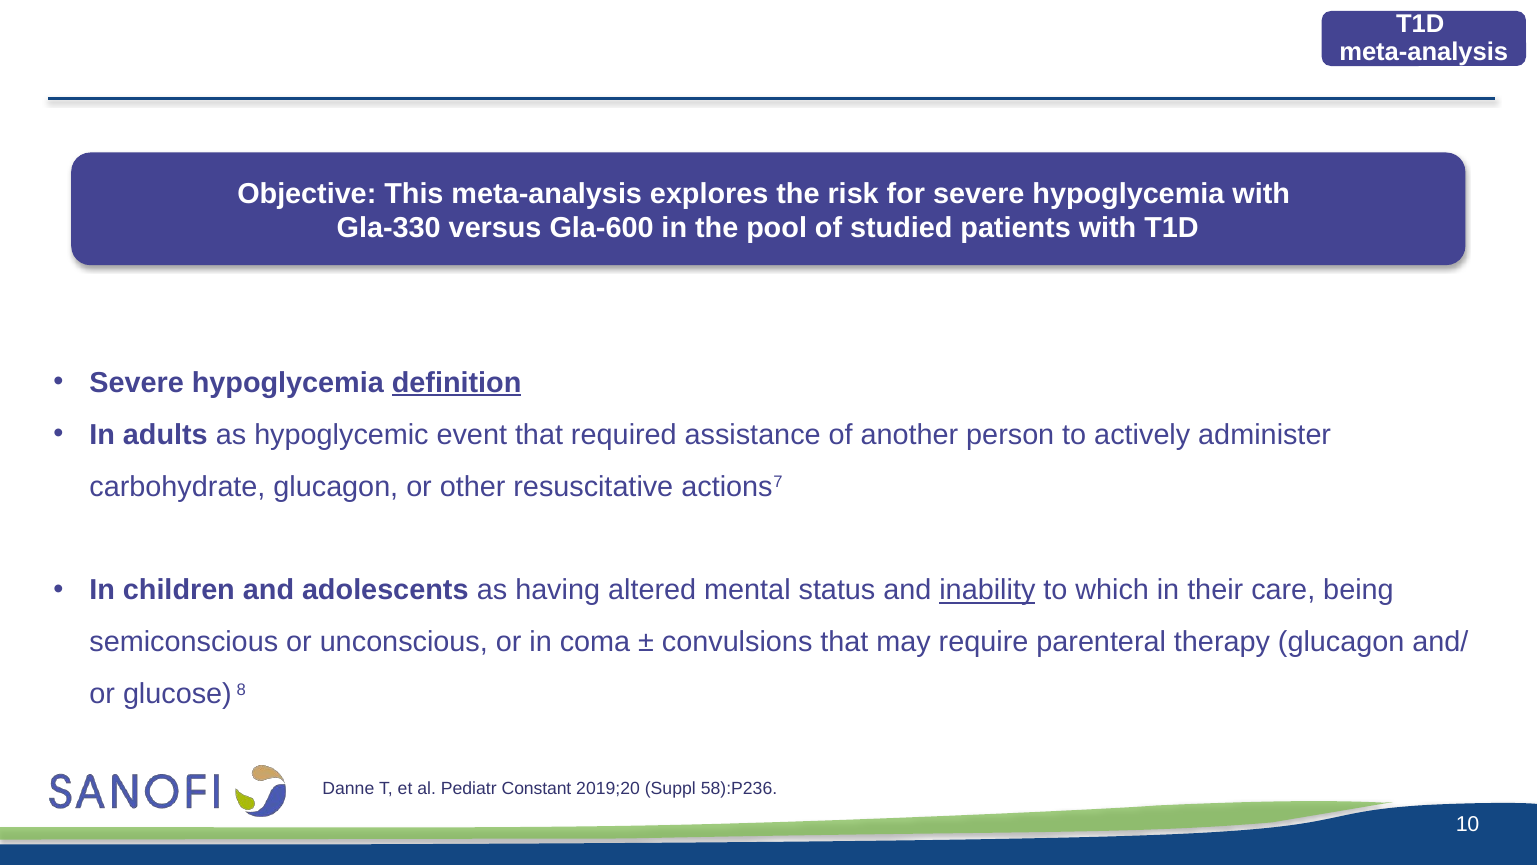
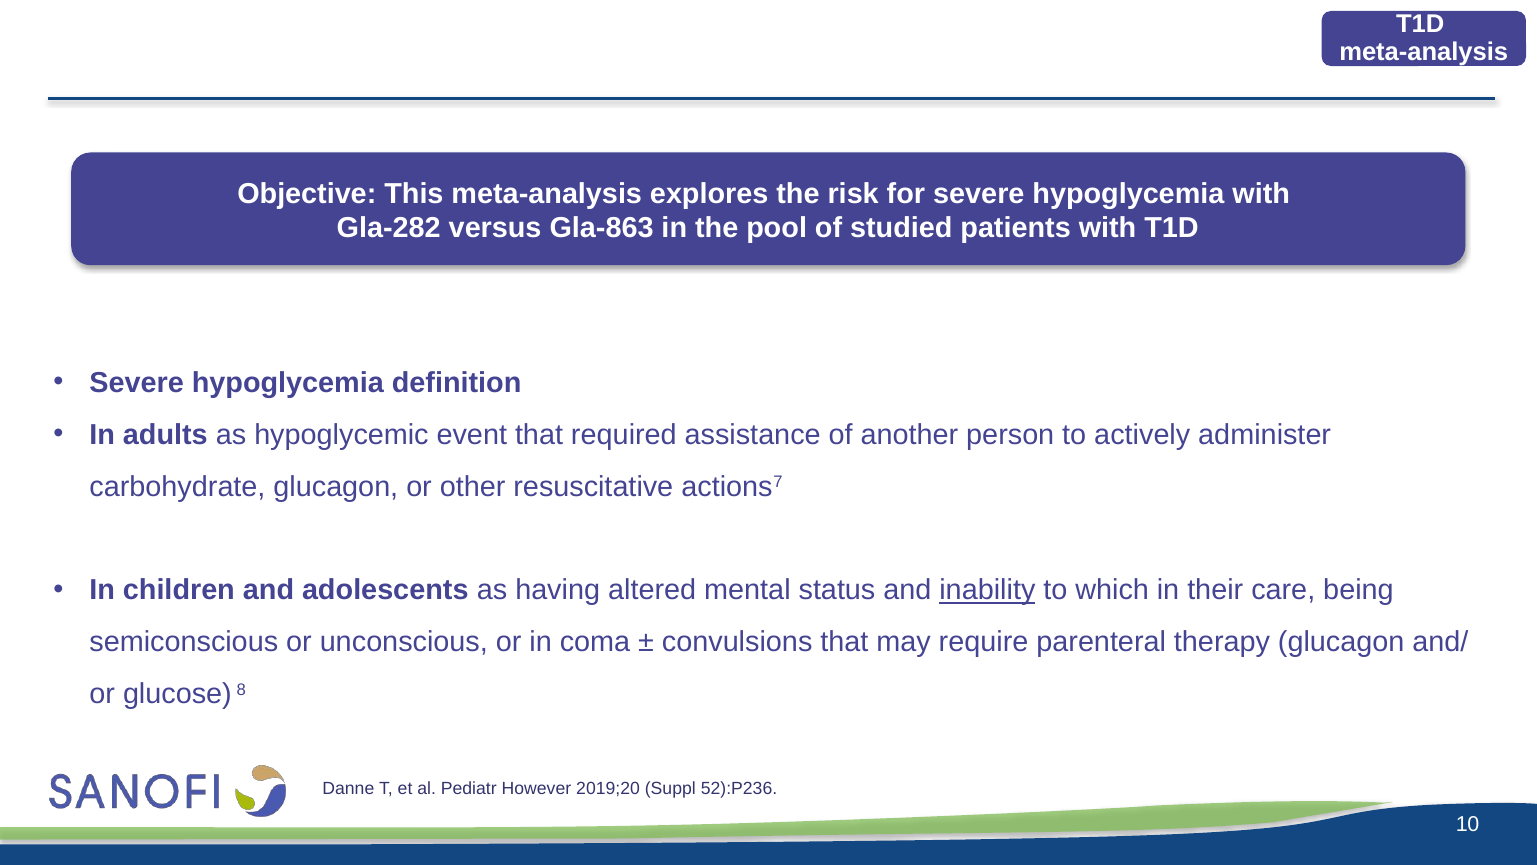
Gla-330: Gla-330 -> Gla-282
Gla-600: Gla-600 -> Gla-863
definition underline: present -> none
Constant: Constant -> However
58):P236: 58):P236 -> 52):P236
